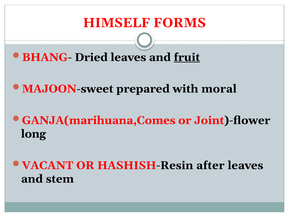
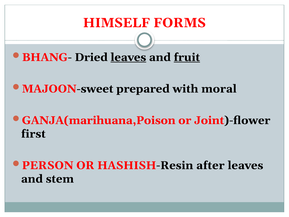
leaves at (128, 57) underline: none -> present
GANJA(marihuana,Comes: GANJA(marihuana,Comes -> GANJA(marihuana,Poison
long: long -> first
VACANT: VACANT -> PERSON
